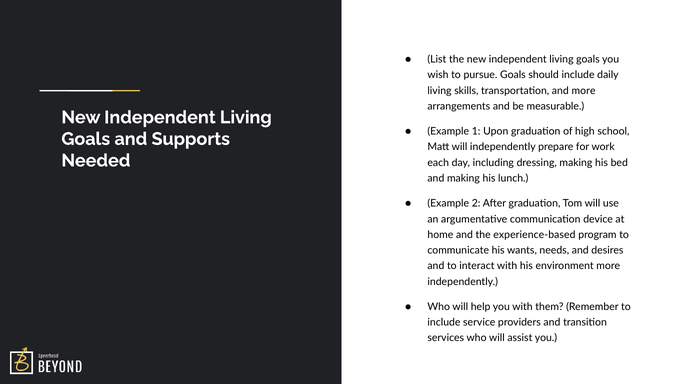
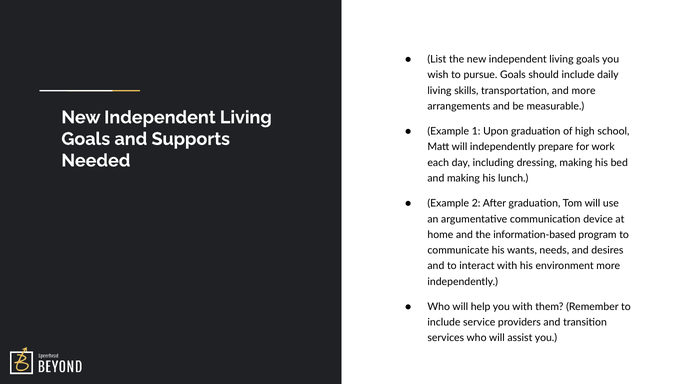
experience-based: experience-based -> information-based
